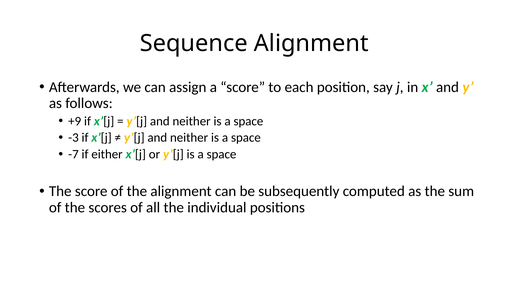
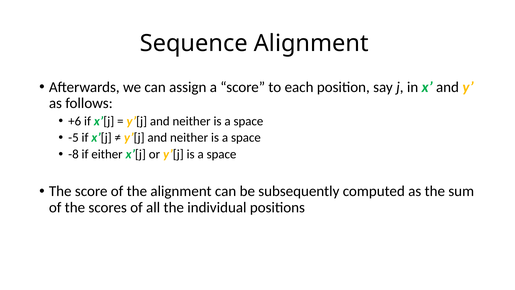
+9: +9 -> +6
-3: -3 -> -5
-7: -7 -> -8
